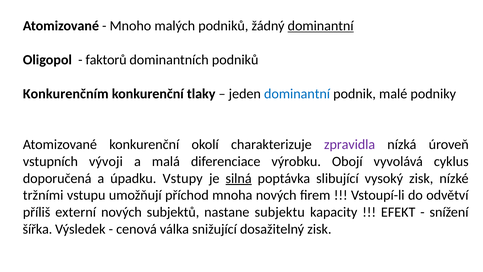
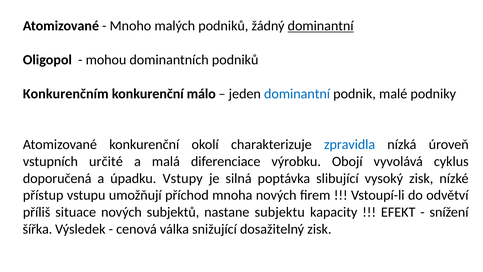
faktorů: faktorů -> mohou
tlaky: tlaky -> málo
zpravidla colour: purple -> blue
vývoji: vývoji -> určité
silná underline: present -> none
tržními: tržními -> přístup
externí: externí -> situace
